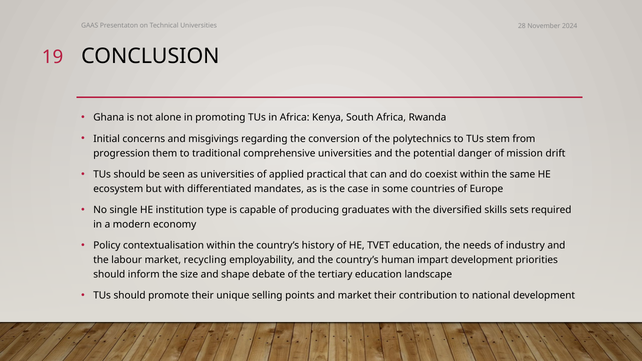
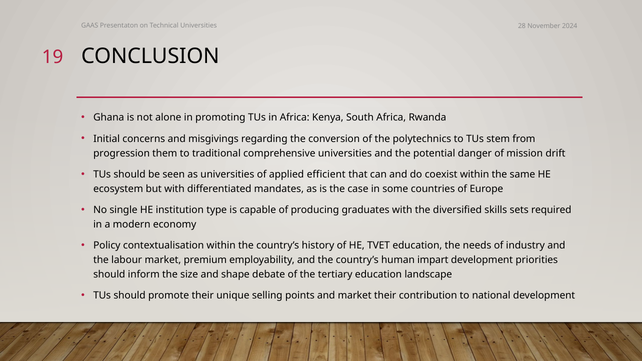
practical: practical -> efficient
recycling: recycling -> premium
